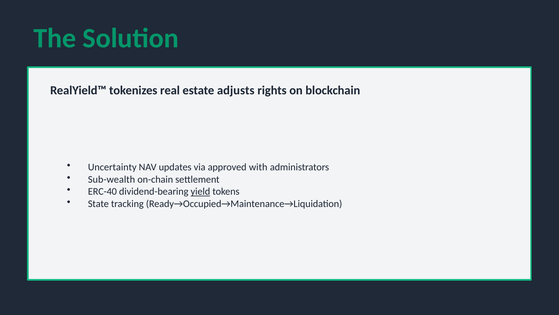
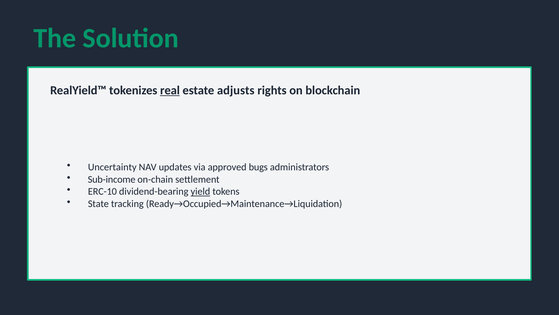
real underline: none -> present
with: with -> bugs
Sub-wealth: Sub-wealth -> Sub-income
ERC-40: ERC-40 -> ERC-10
